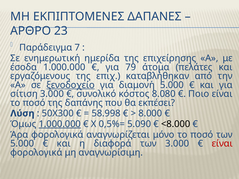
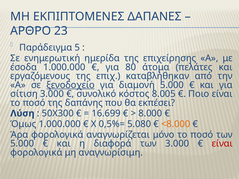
7: 7 -> 5
79: 79 -> 80
8.080: 8.080 -> 8.005
58.998: 58.998 -> 16.699
1.000.000 at (60, 124) underline: present -> none
5.090: 5.090 -> 5.080
<8.000 colour: black -> orange
